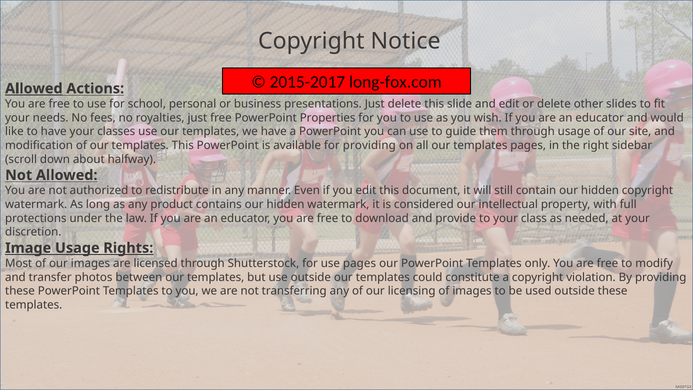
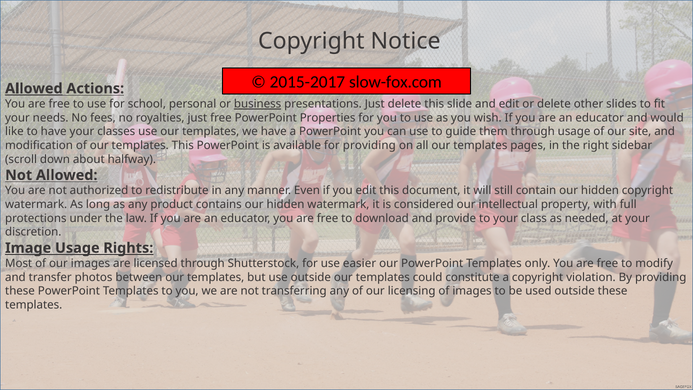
long-fox.com: long-fox.com -> slow-fox.com
business underline: none -> present
use pages: pages -> easier
